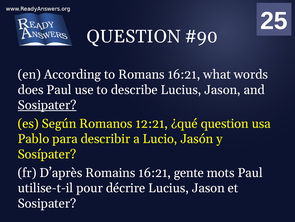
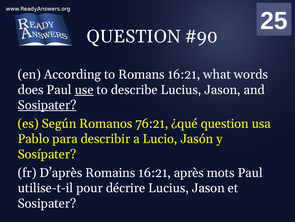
use underline: none -> present
12:21: 12:21 -> 76:21
gente: gente -> après
